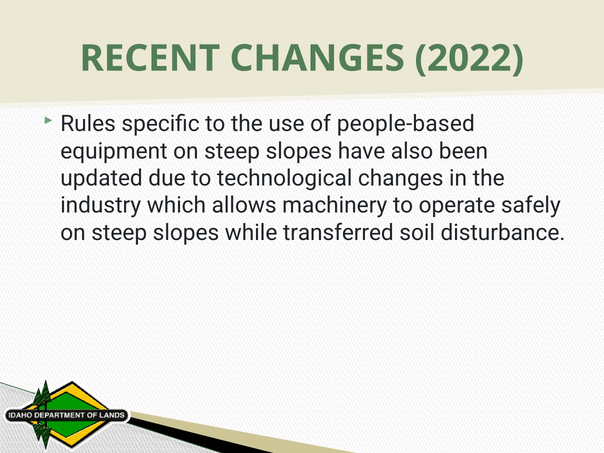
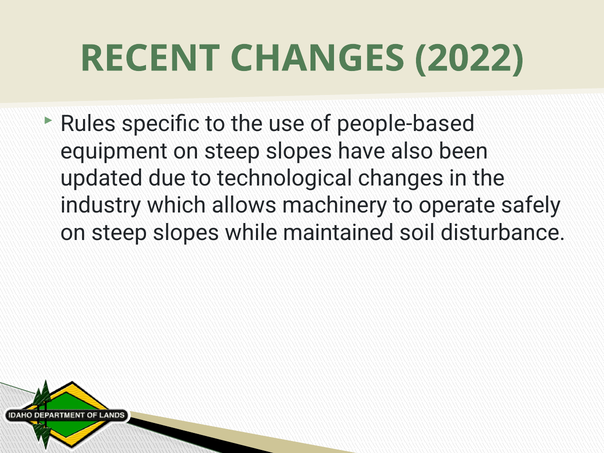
transferred: transferred -> maintained
